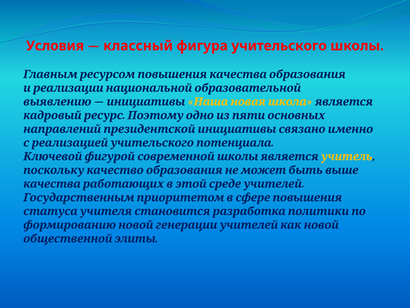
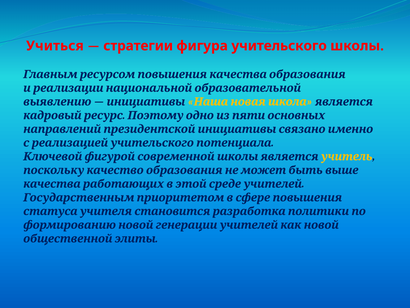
Условия: Условия -> Учиться
классный: классный -> стратегии
